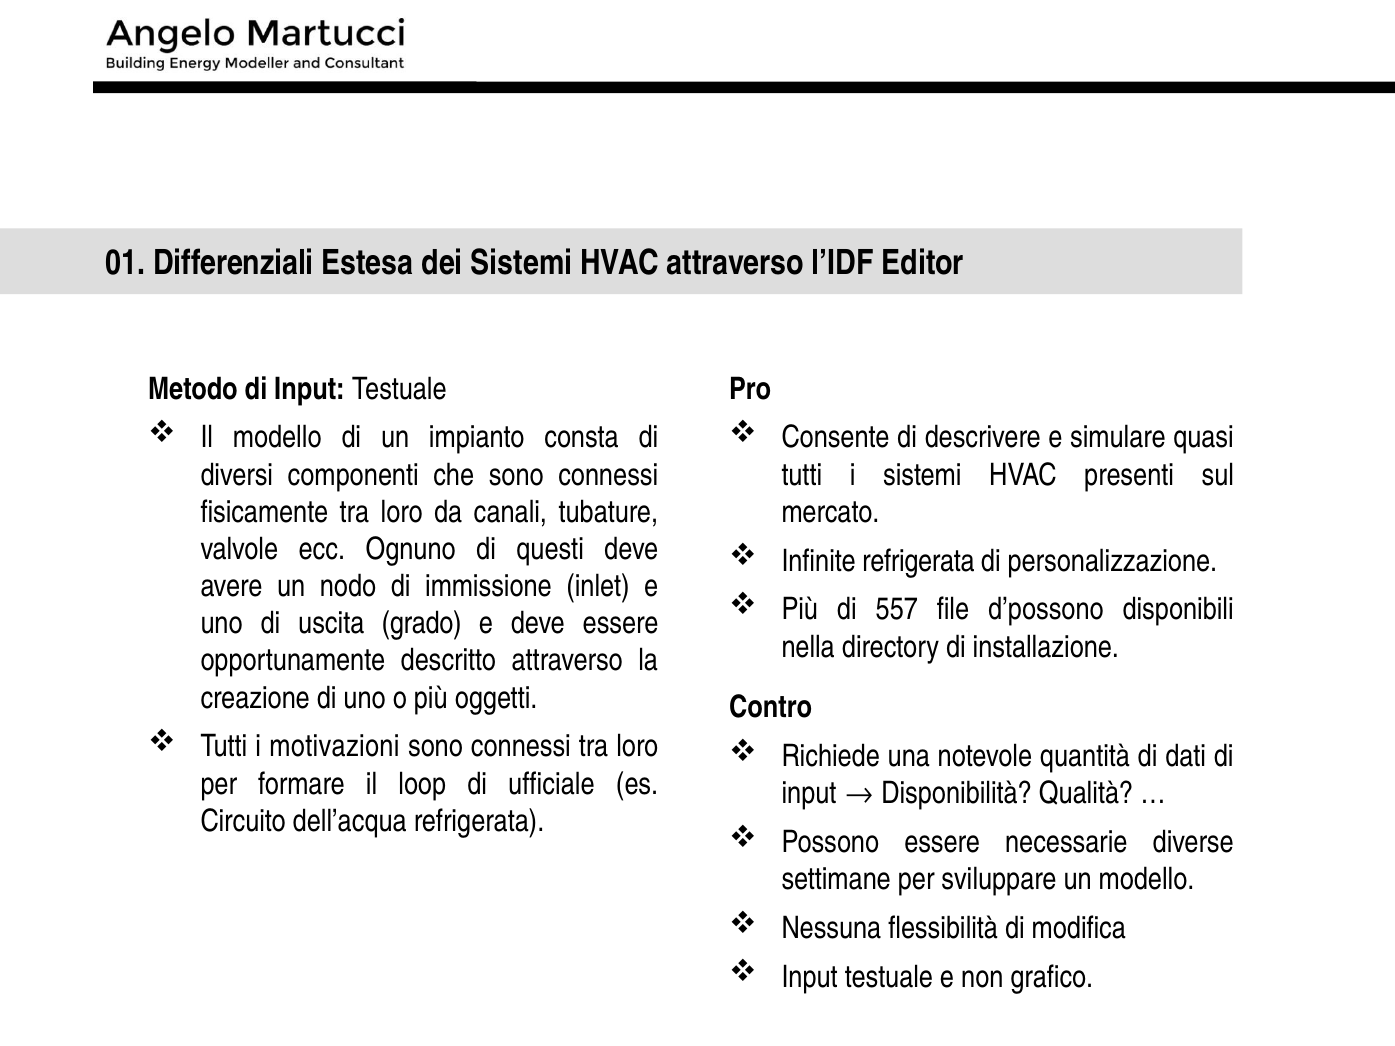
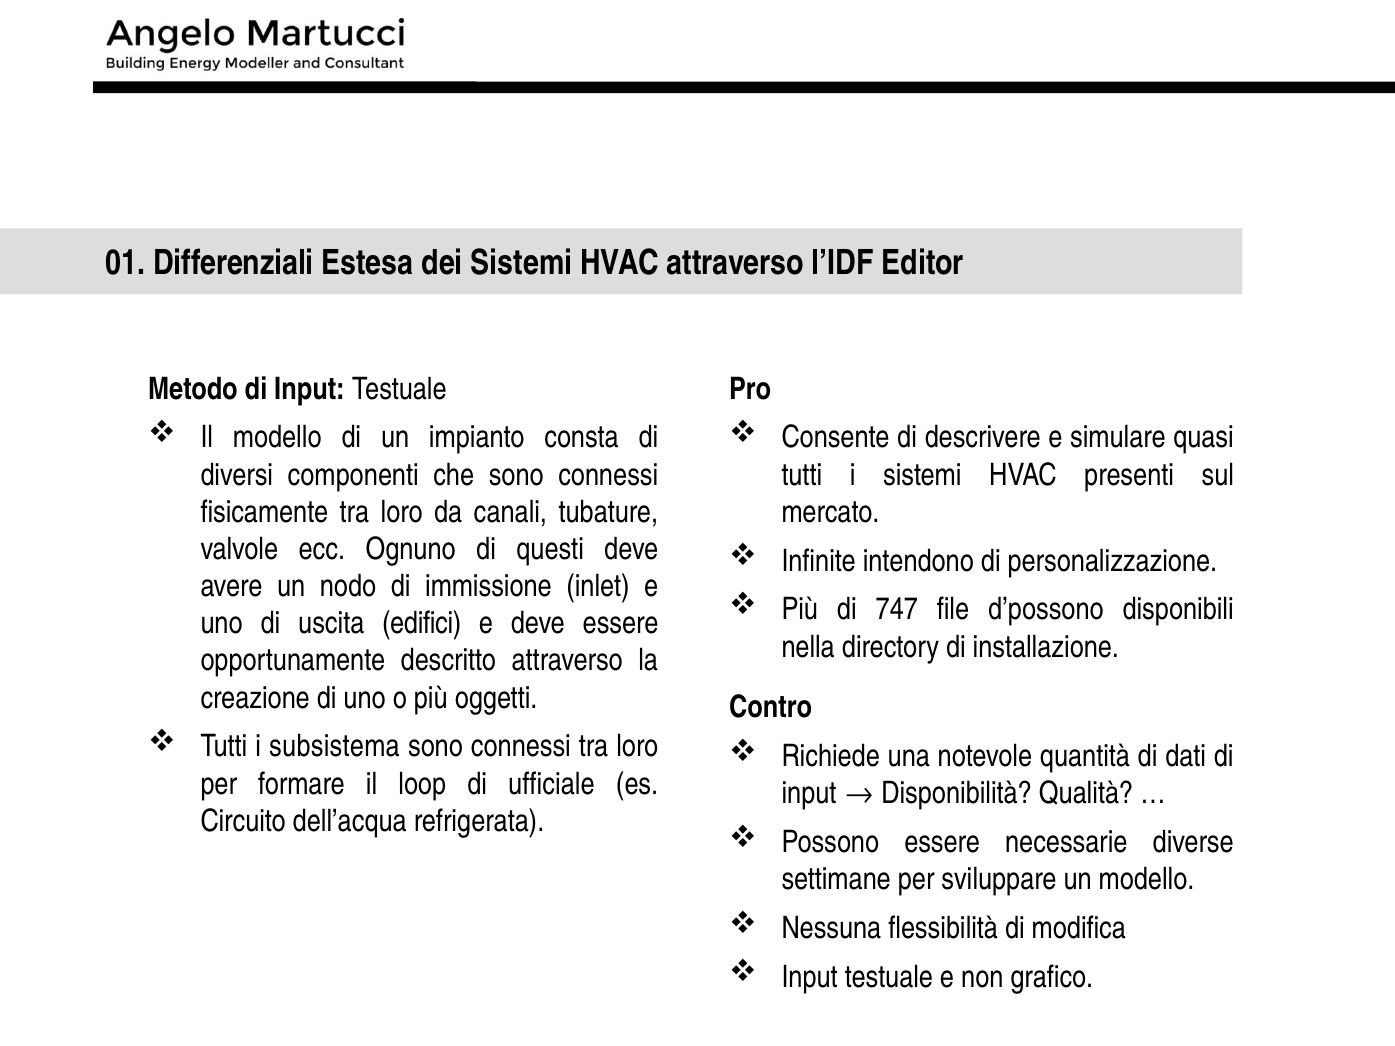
Infinite refrigerata: refrigerata -> intendono
557: 557 -> 747
grado: grado -> edifici
motivazioni: motivazioni -> subsistema
